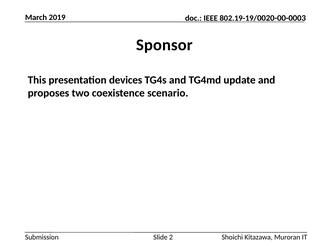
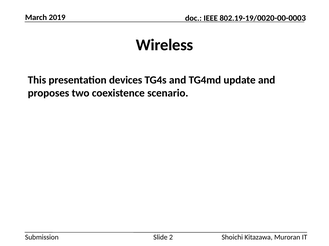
Sponsor: Sponsor -> Wireless
